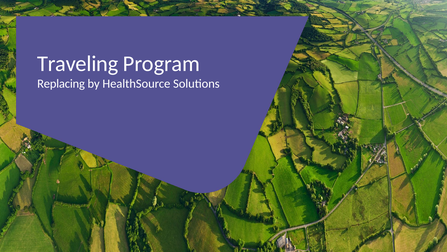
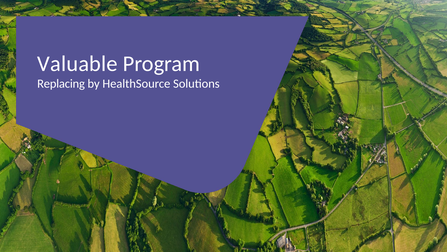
Traveling: Traveling -> Valuable
